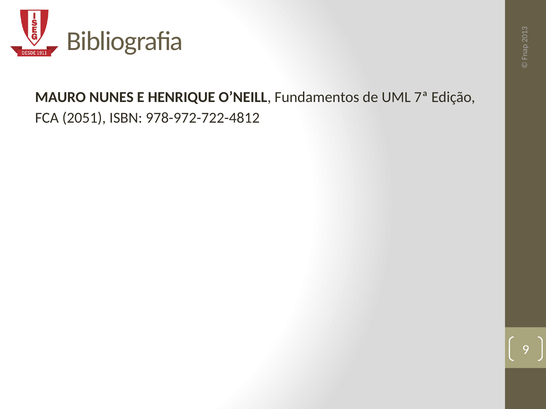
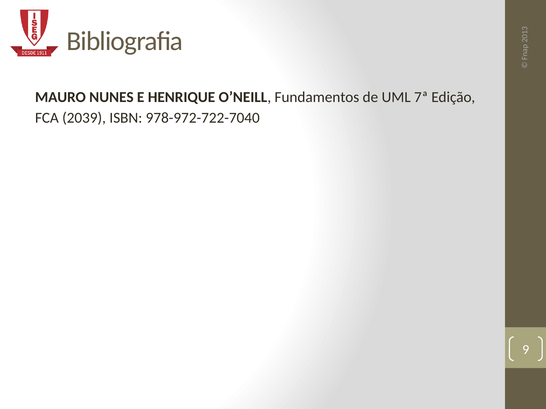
2051: 2051 -> 2039
978-972-722-4812: 978-972-722-4812 -> 978-972-722-7040
